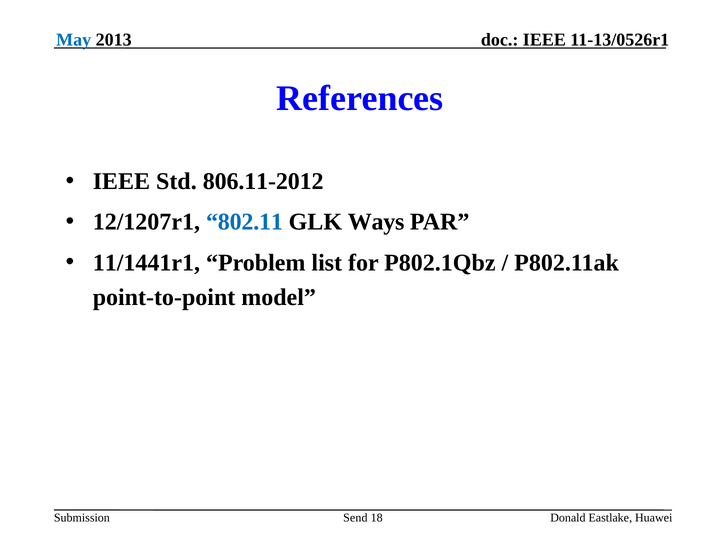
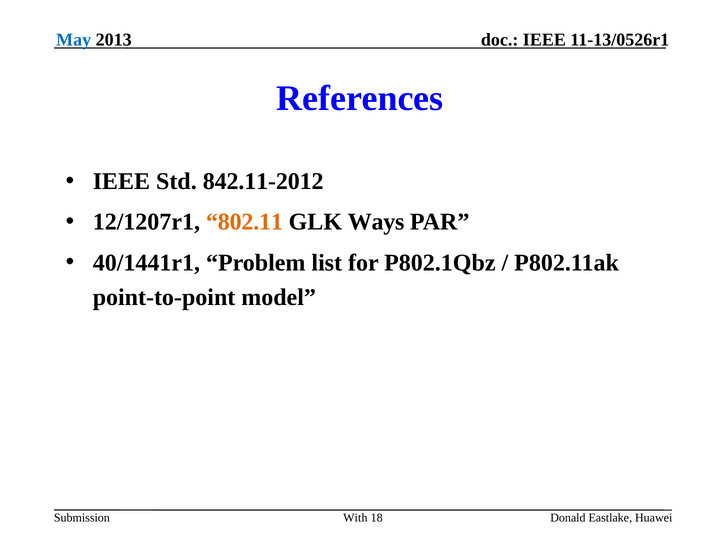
806.11-2012: 806.11-2012 -> 842.11-2012
802.11 colour: blue -> orange
11/1441r1: 11/1441r1 -> 40/1441r1
Send: Send -> With
